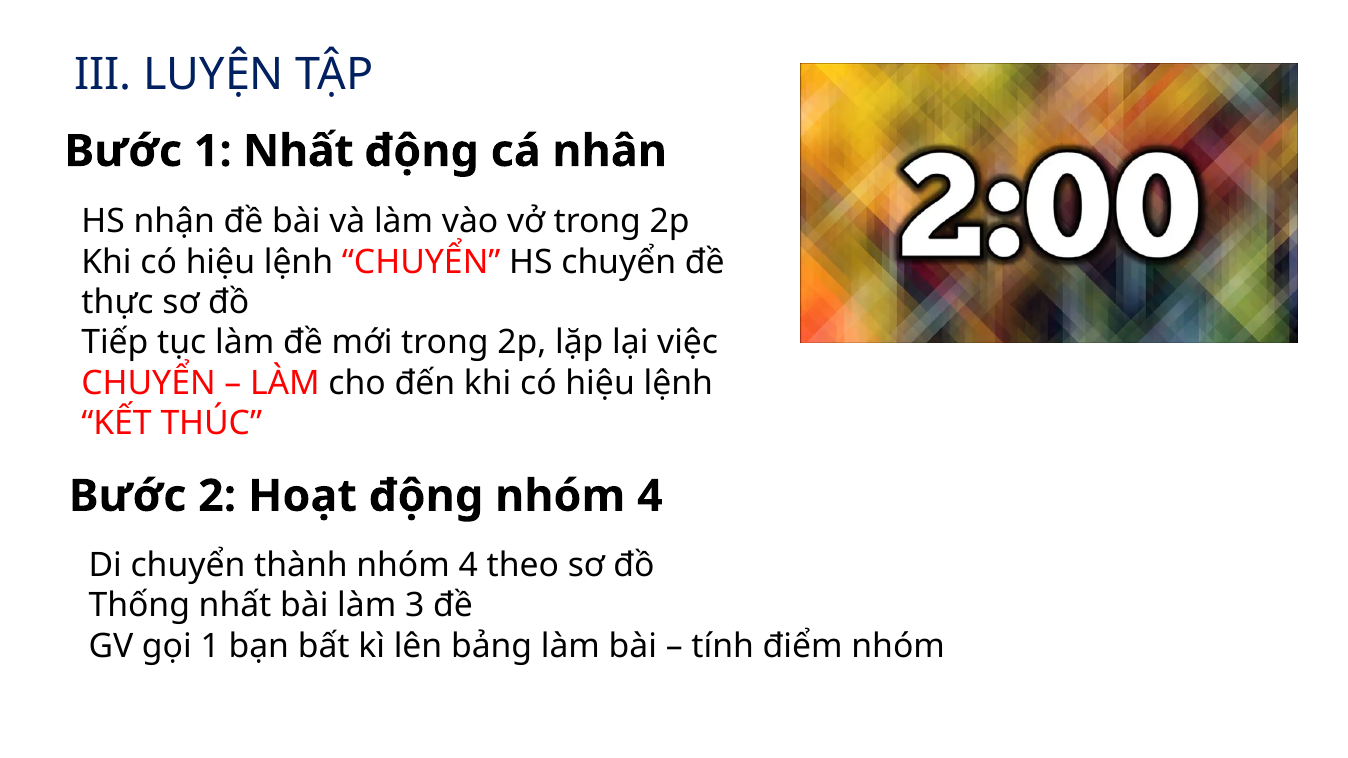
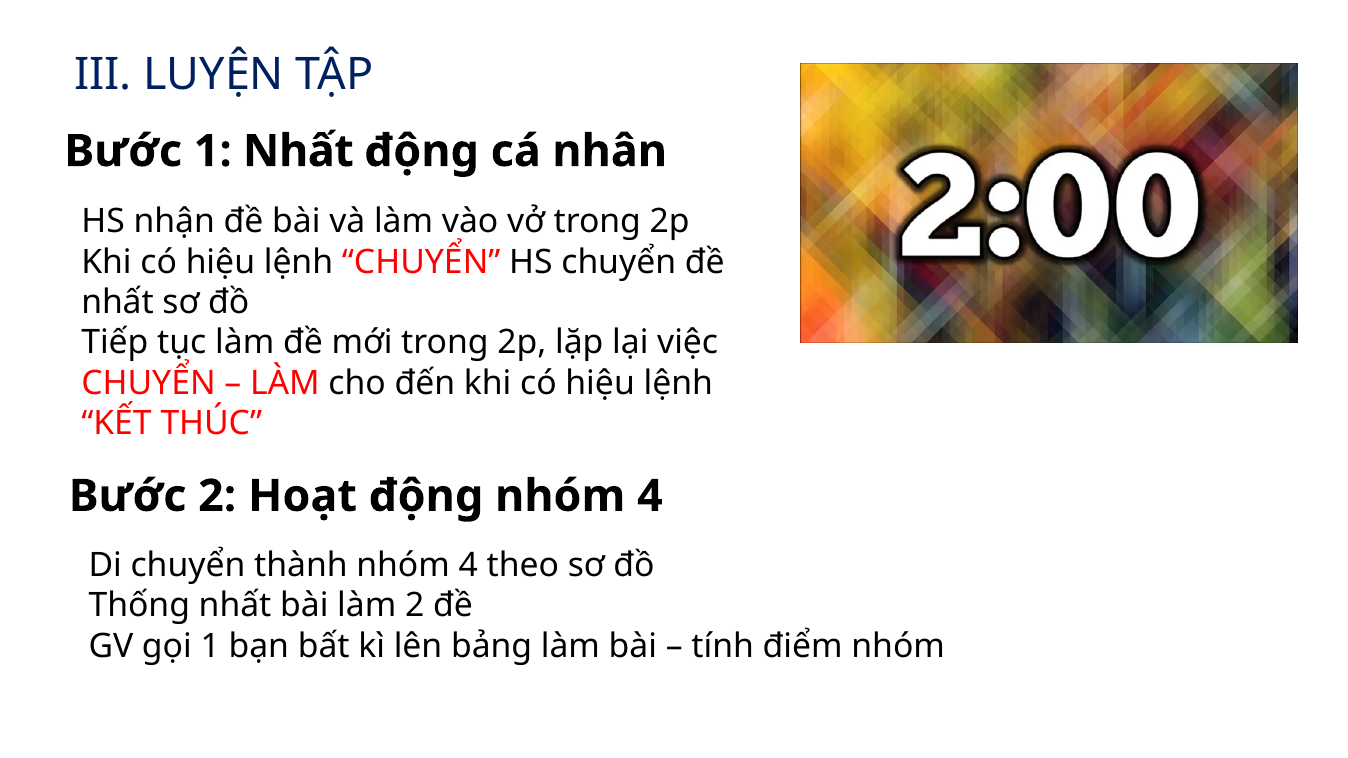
thực at (117, 303): thực -> nhất
làm 3: 3 -> 2
